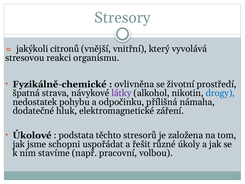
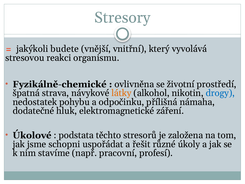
citronů: citronů -> budete
látky colour: purple -> orange
volbou: volbou -> profesí
